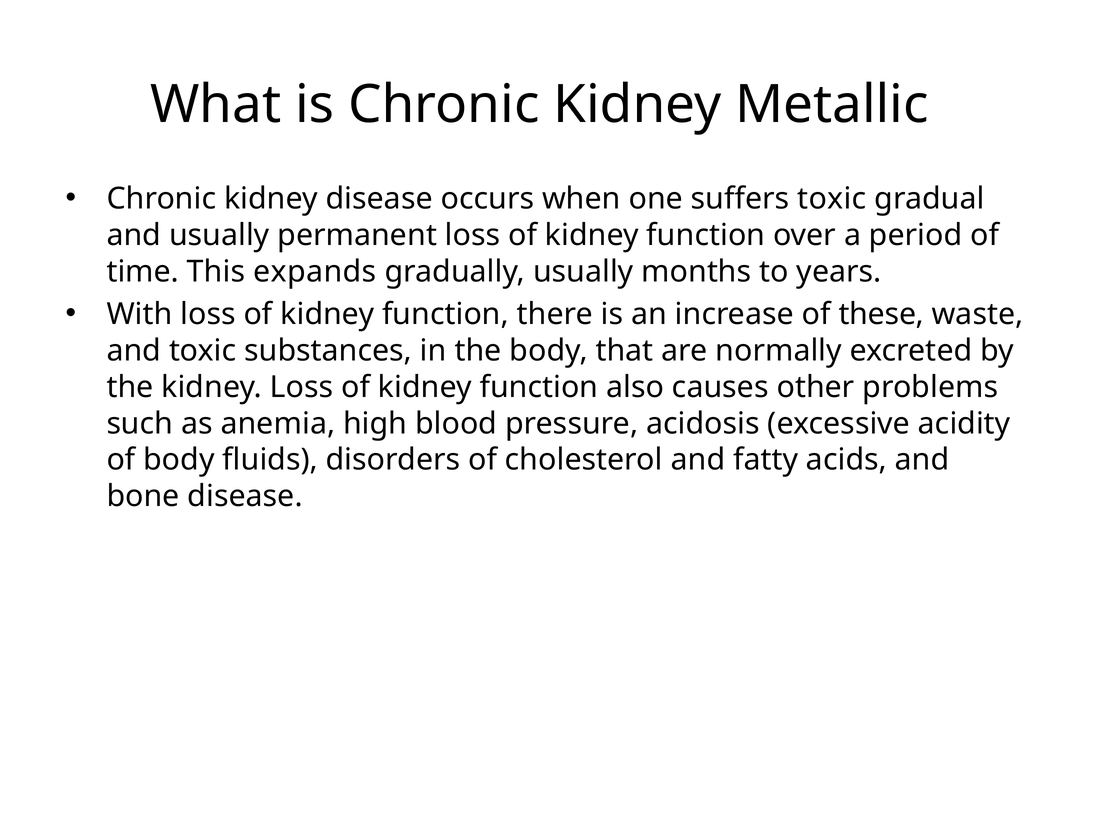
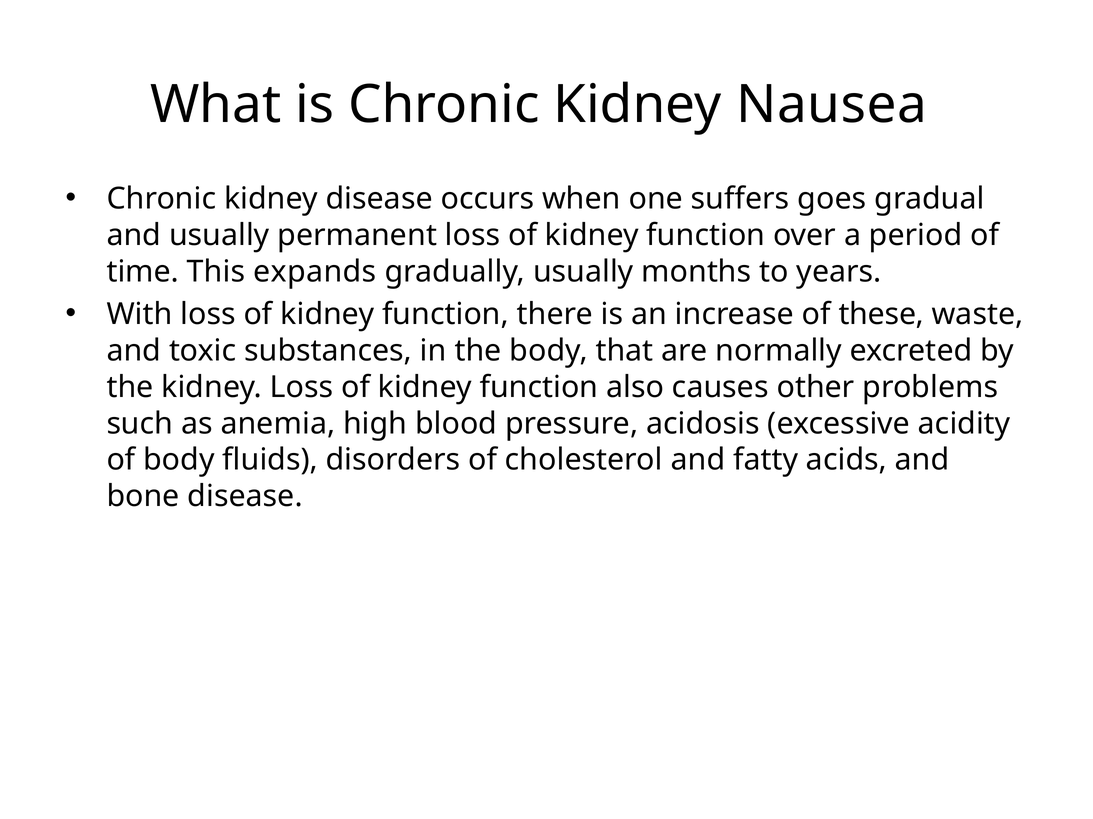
Metallic: Metallic -> Nausea
suffers toxic: toxic -> goes
